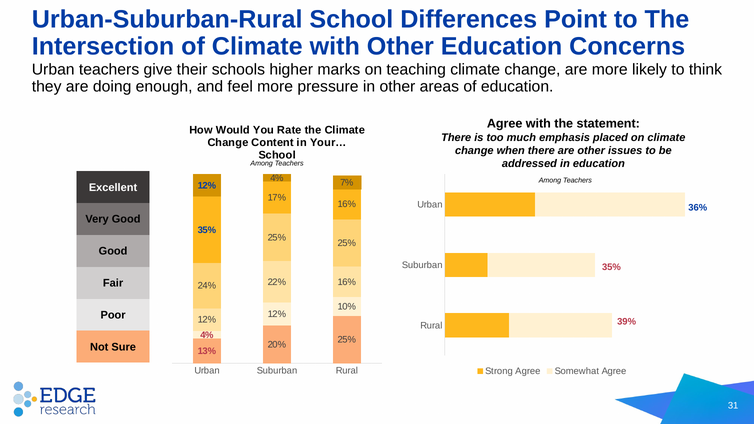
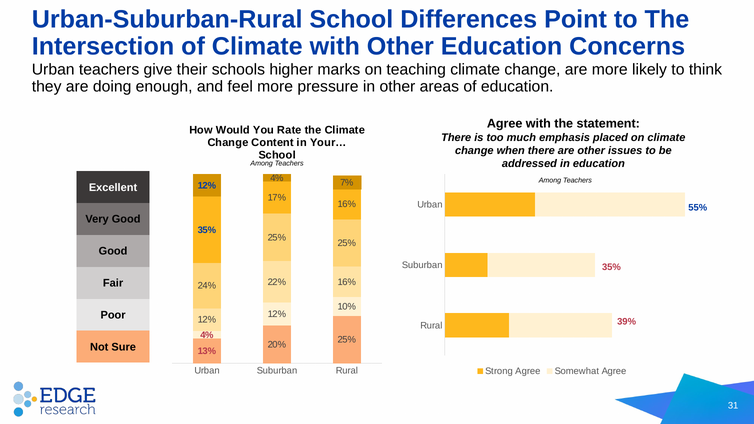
36%: 36% -> 55%
